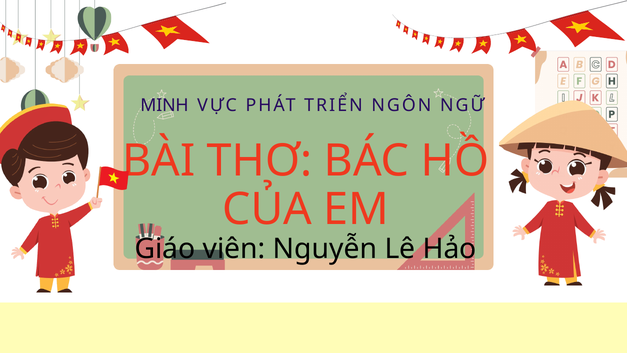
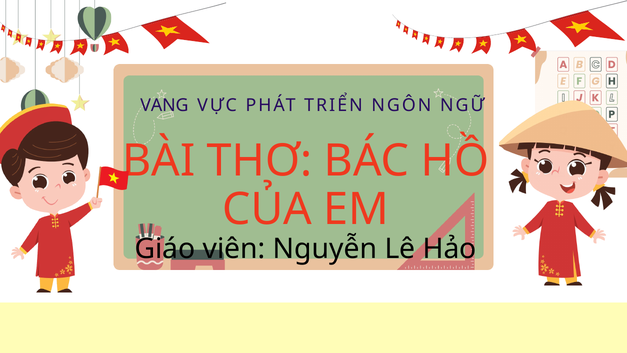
MINH: MINH -> VANG
